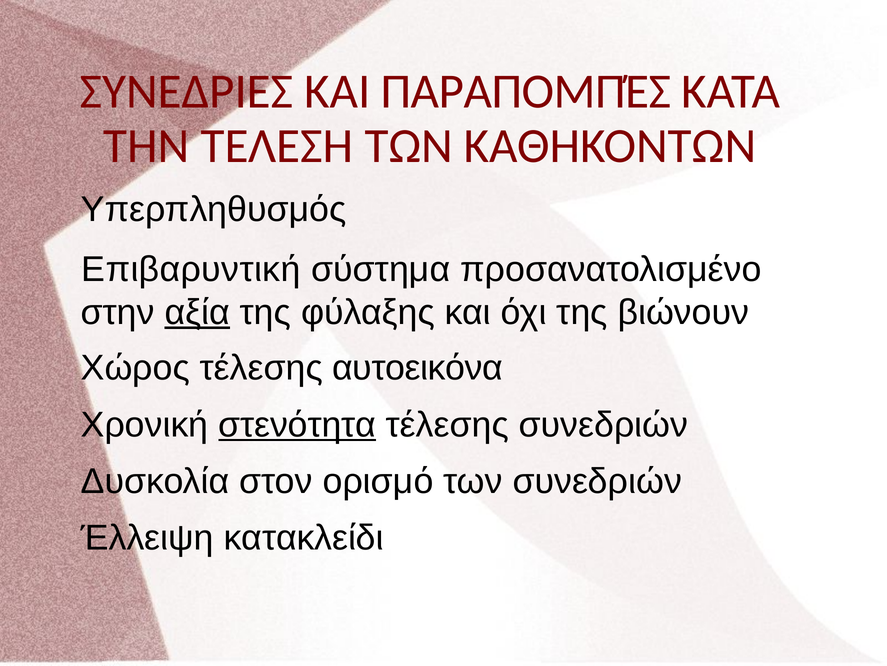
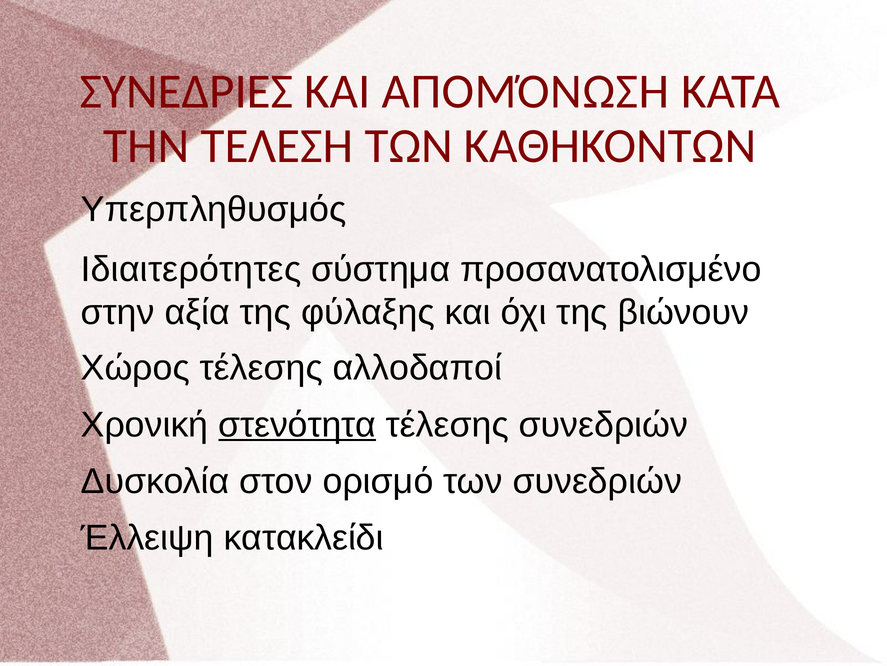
ΠΑΡΑΠΟΜΠΈΣ: ΠΑΡΑΠΟΜΠΈΣ -> ΑΠΟΜΌΝΩΣΗ
Επιβαρυντική: Επιβαρυντική -> Ιδιαιτερότητες
αξία underline: present -> none
αυτοεικόνα: αυτοεικόνα -> αλλοδαποί
